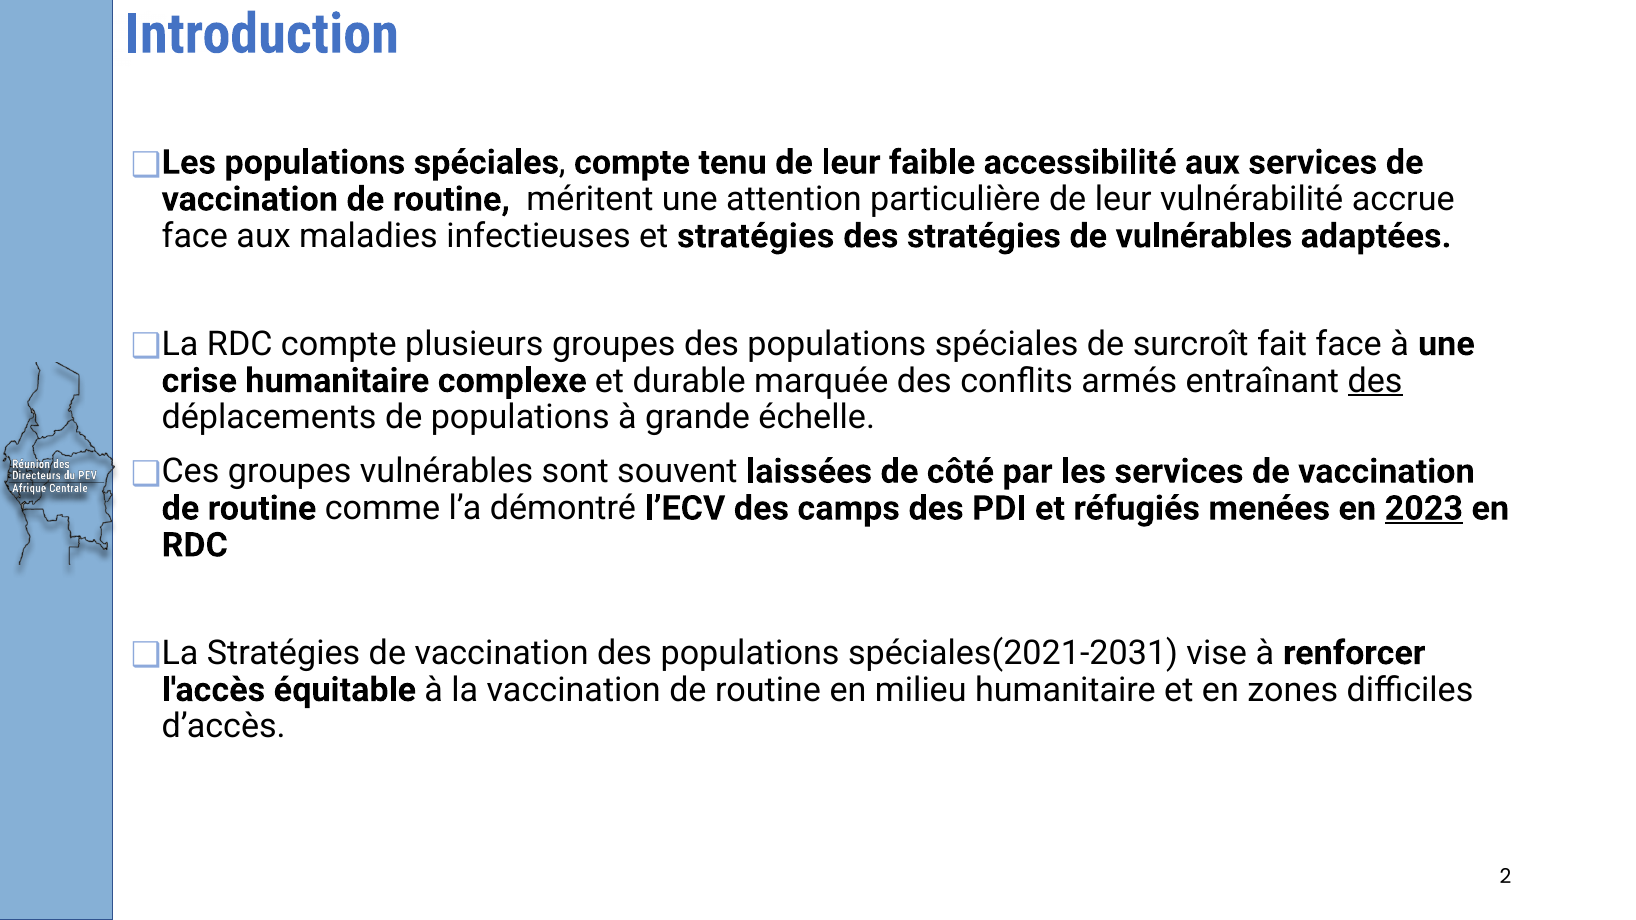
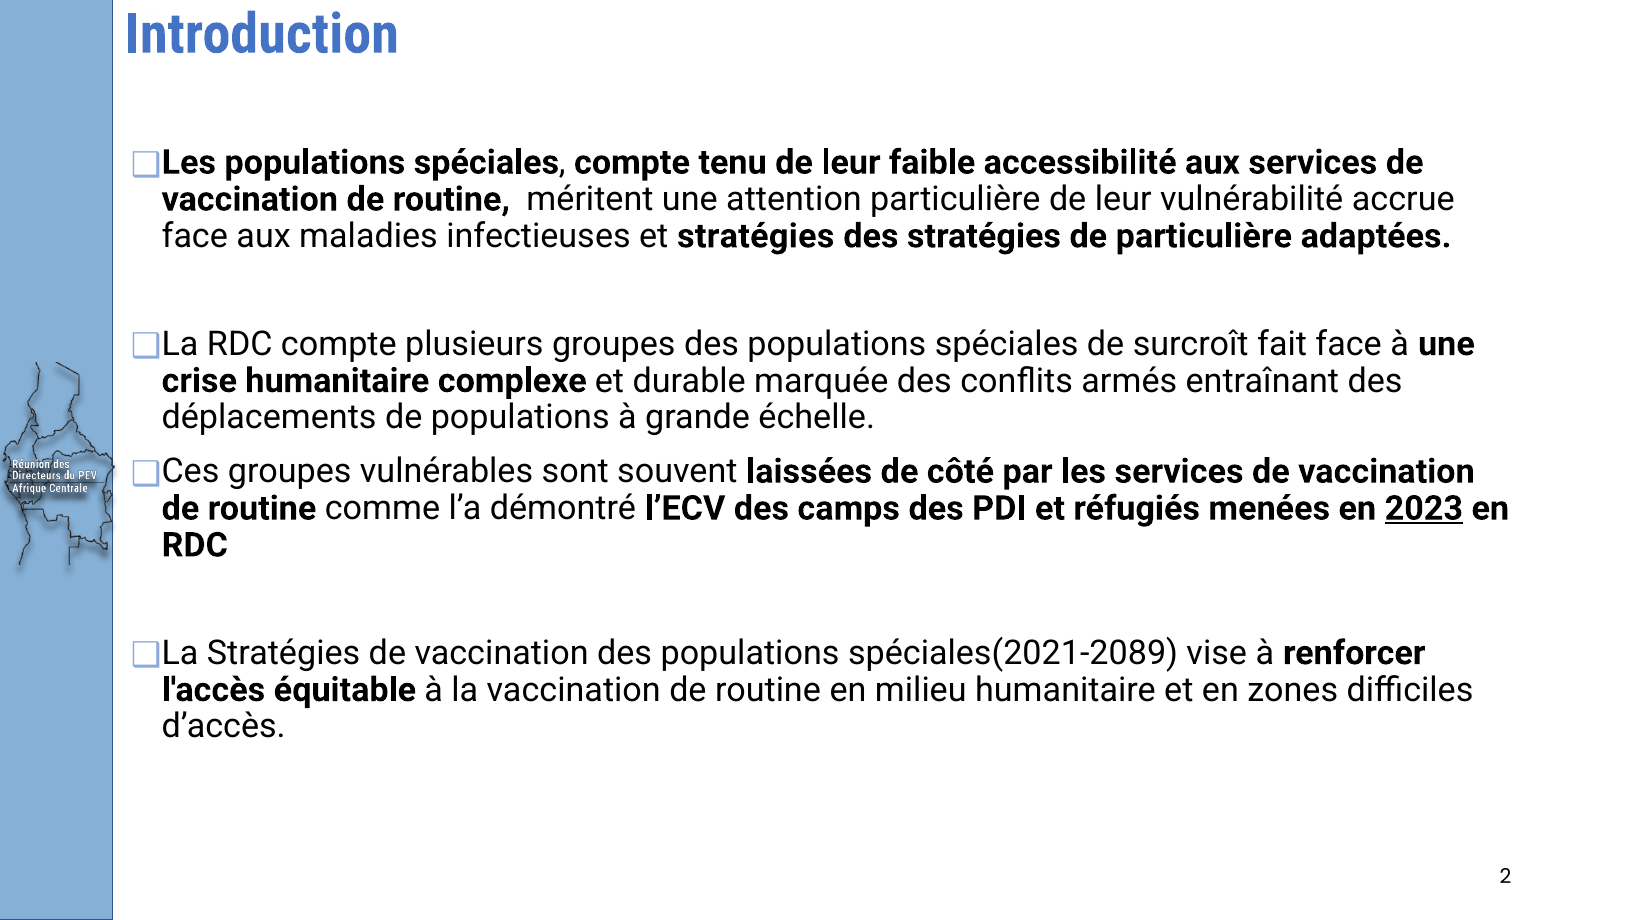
de vulnérables: vulnérables -> particulière
des at (1375, 381) underline: present -> none
spéciales(2021-2031: spéciales(2021-2031 -> spéciales(2021-2089
